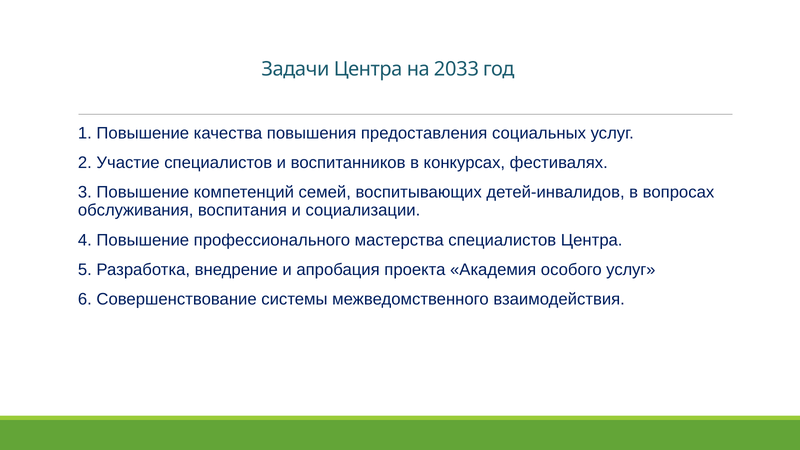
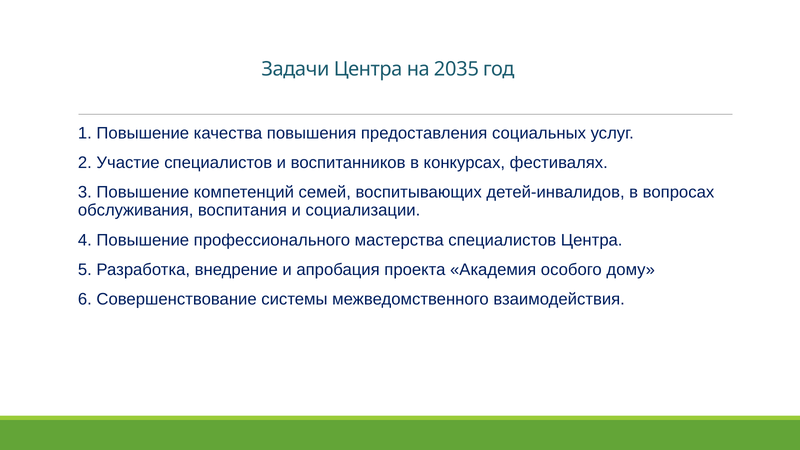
2033: 2033 -> 2035
особого услуг: услуг -> дому
